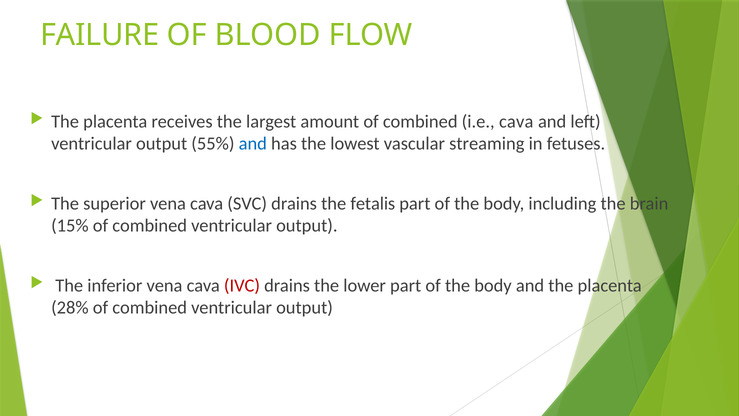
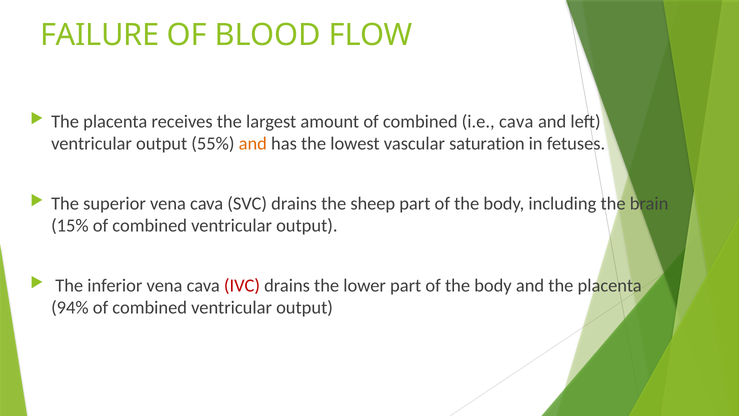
and at (253, 144) colour: blue -> orange
streaming: streaming -> saturation
fetalis: fetalis -> sheep
28%: 28% -> 94%
